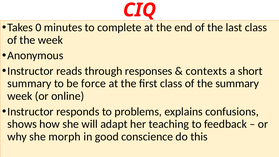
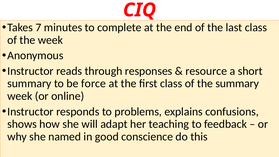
0: 0 -> 7
contexts: contexts -> resource
morph: morph -> named
